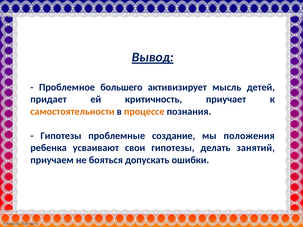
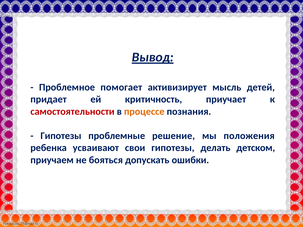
большего: большего -> помогает
самостоятельности colour: orange -> red
создание: создание -> решение
занятий: занятий -> детском
